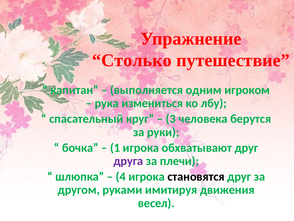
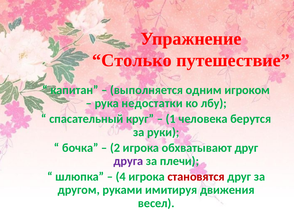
измениться: измениться -> недостатки
3: 3 -> 1
1: 1 -> 2
становятся colour: black -> red
